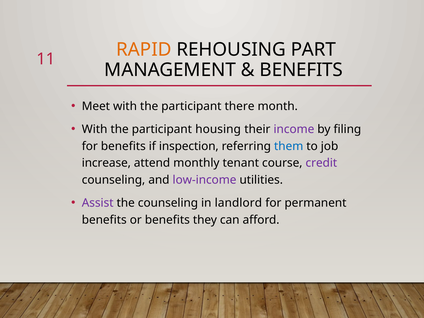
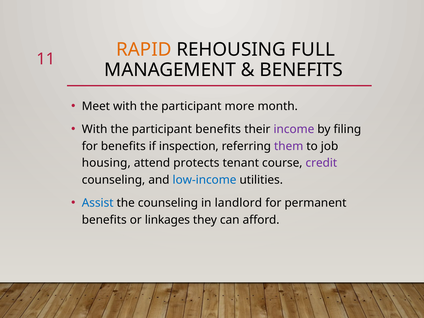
PART: PART -> FULL
there: there -> more
participant housing: housing -> benefits
them colour: blue -> purple
increase: increase -> housing
monthly: monthly -> protects
low-income colour: purple -> blue
Assist colour: purple -> blue
or benefits: benefits -> linkages
